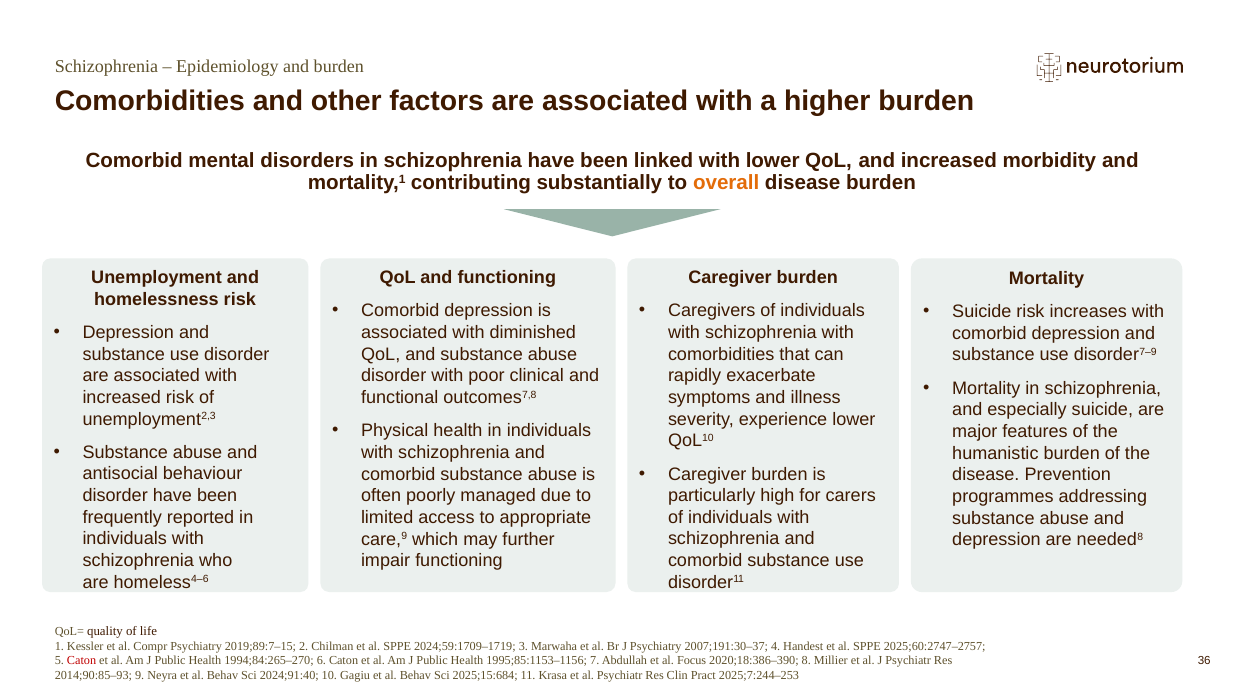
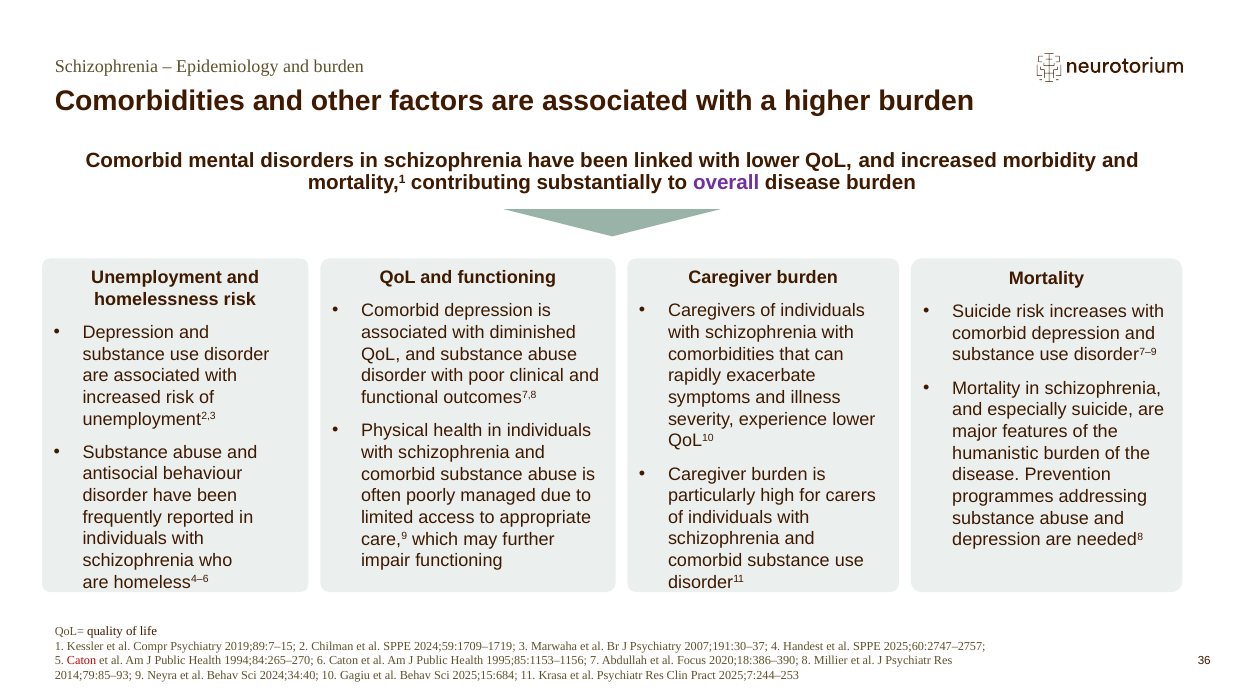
overall colour: orange -> purple
2014;90:85–93: 2014;90:85–93 -> 2014;79:85–93
2024;91:40: 2024;91:40 -> 2024;34:40
